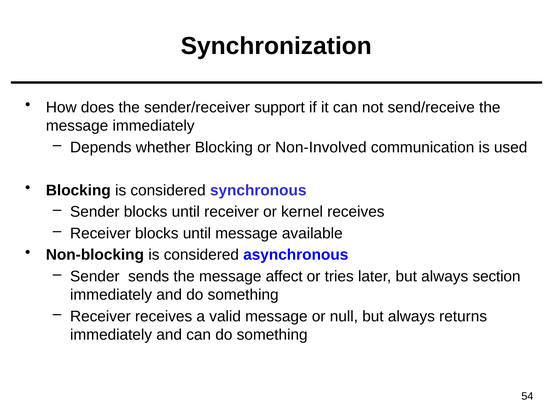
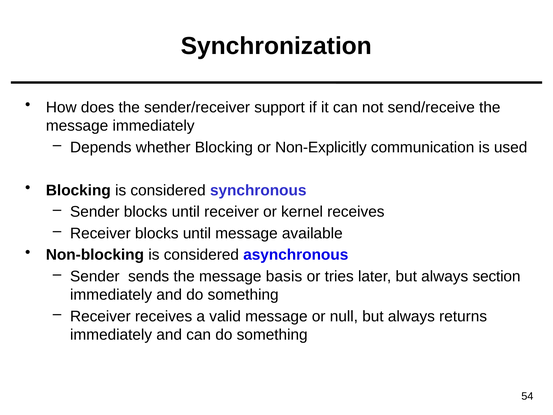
Non-Involved: Non-Involved -> Non-Explicitly
affect: affect -> basis
